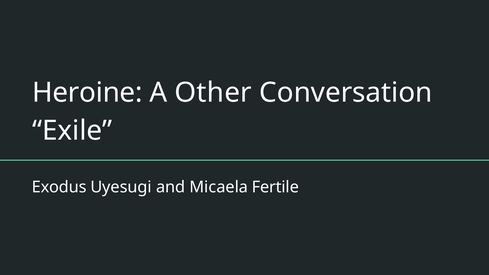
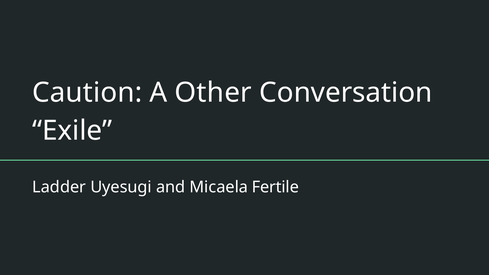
Heroine: Heroine -> Caution
Exodus: Exodus -> Ladder
